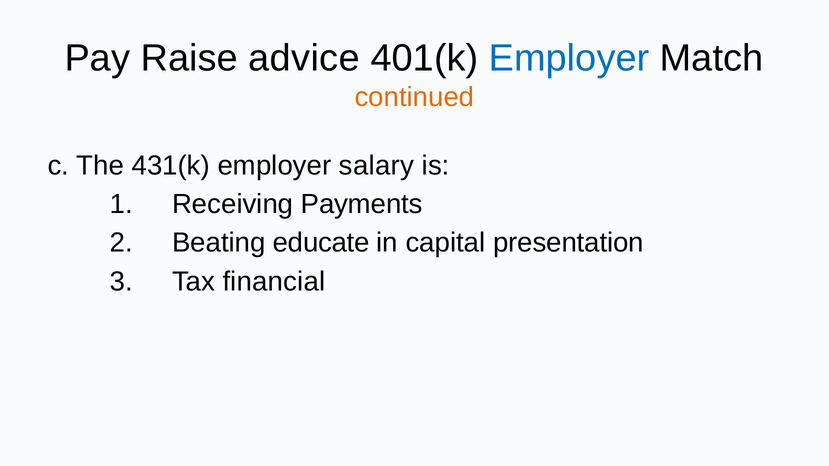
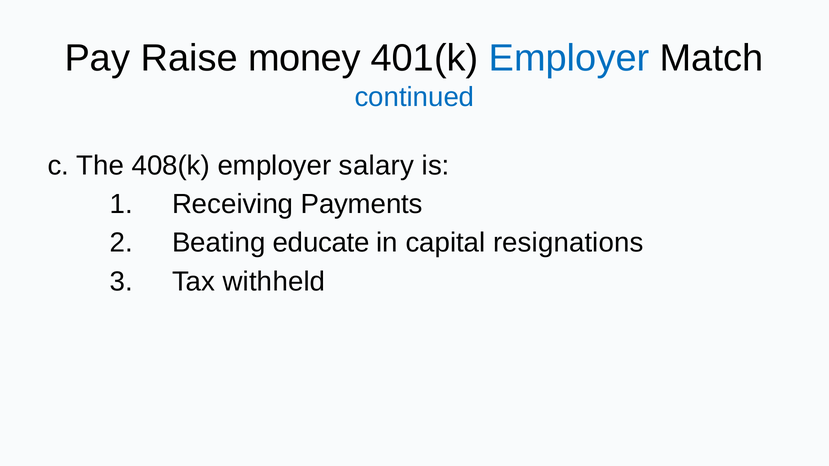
advice: advice -> money
continued colour: orange -> blue
431(k: 431(k -> 408(k
presentation: presentation -> resignations
financial: financial -> withheld
